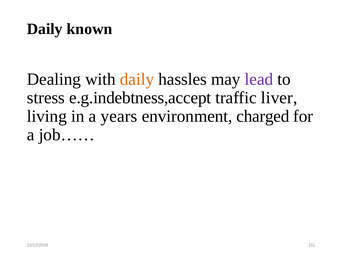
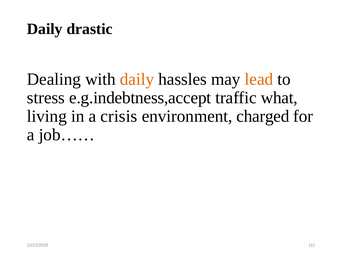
known: known -> drastic
lead colour: purple -> orange
liver: liver -> what
years: years -> crisis
